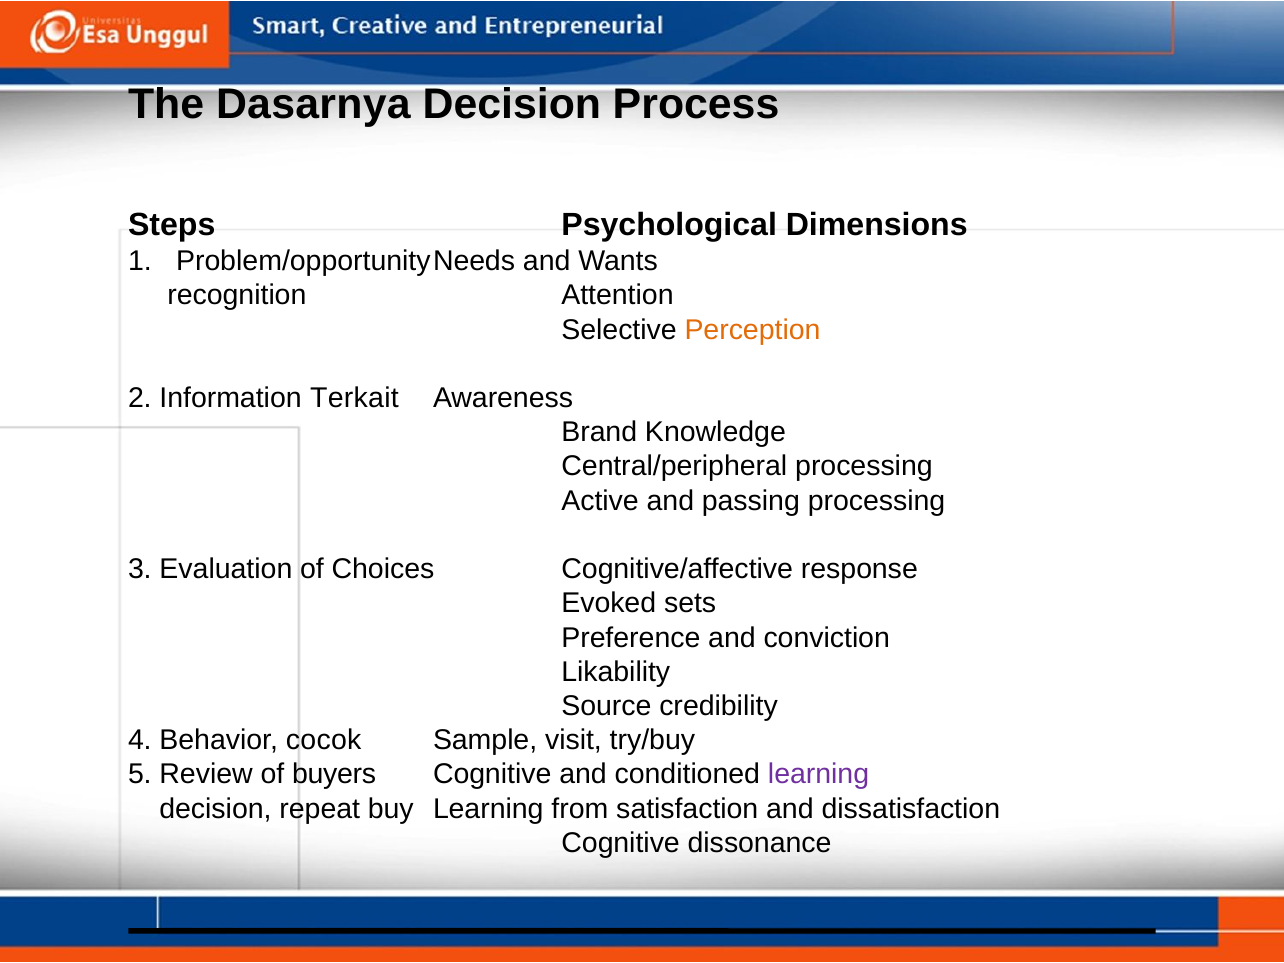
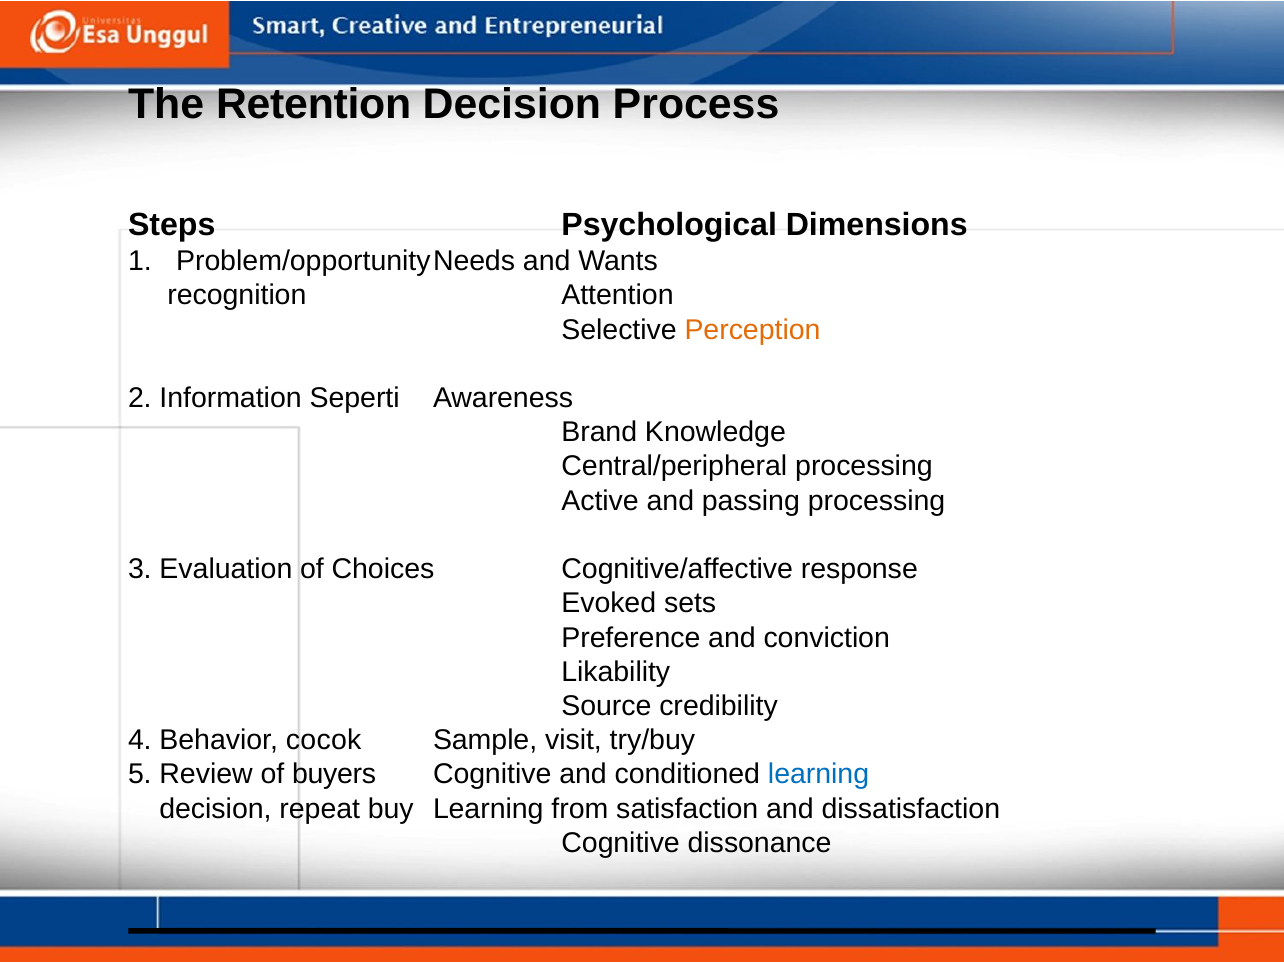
Dasarnya: Dasarnya -> Retention
Terkait: Terkait -> Seperti
learning at (819, 775) colour: purple -> blue
